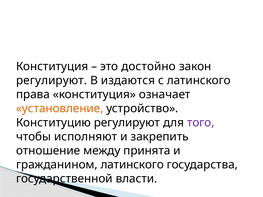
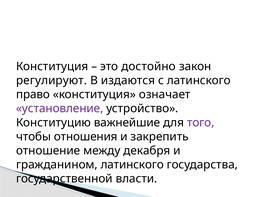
права: права -> право
установление colour: orange -> purple
Конституцию регулируют: регулируют -> важнейшие
исполняют: исполняют -> отношения
принята: принята -> декабря
